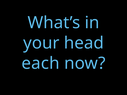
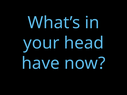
each: each -> have
